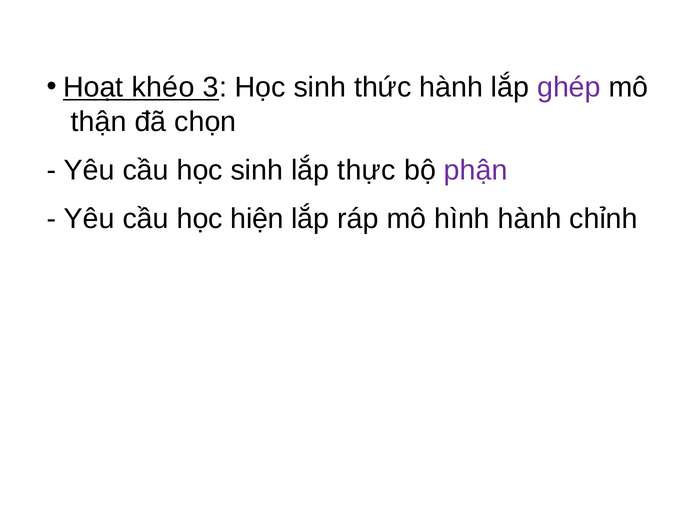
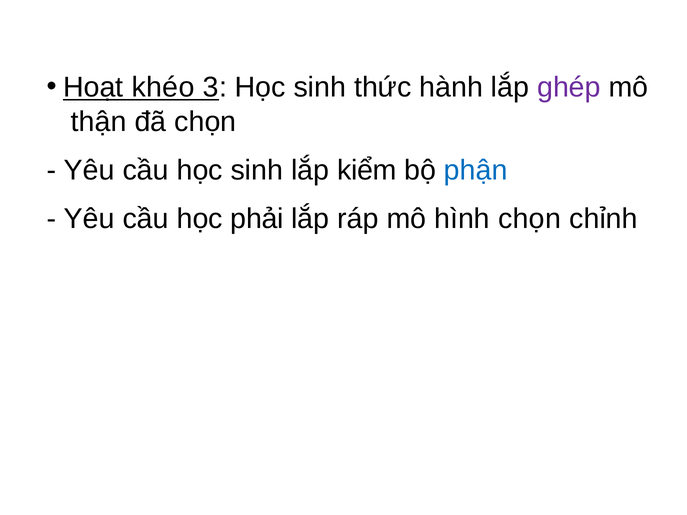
thực: thực -> kiểm
phận colour: purple -> blue
hiện: hiện -> phải
hình hành: hành -> chọn
